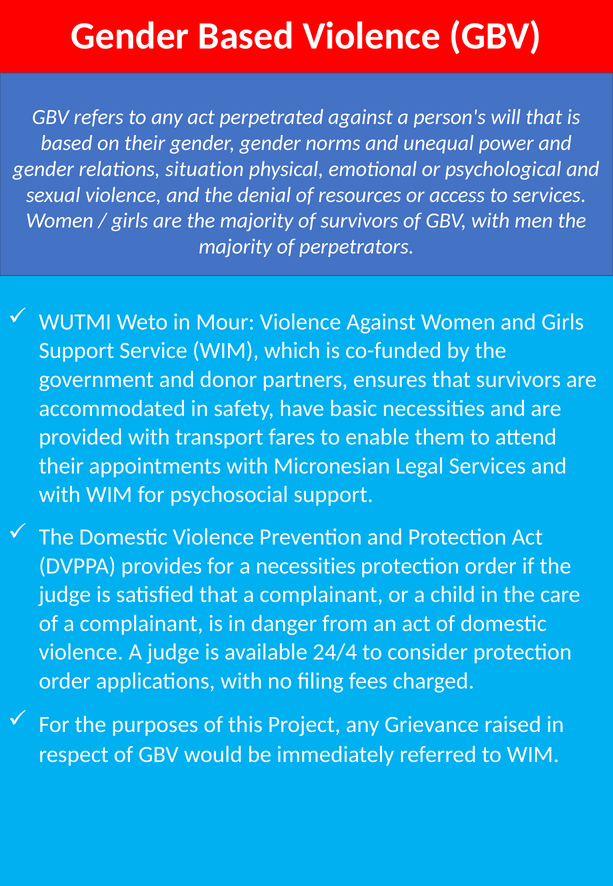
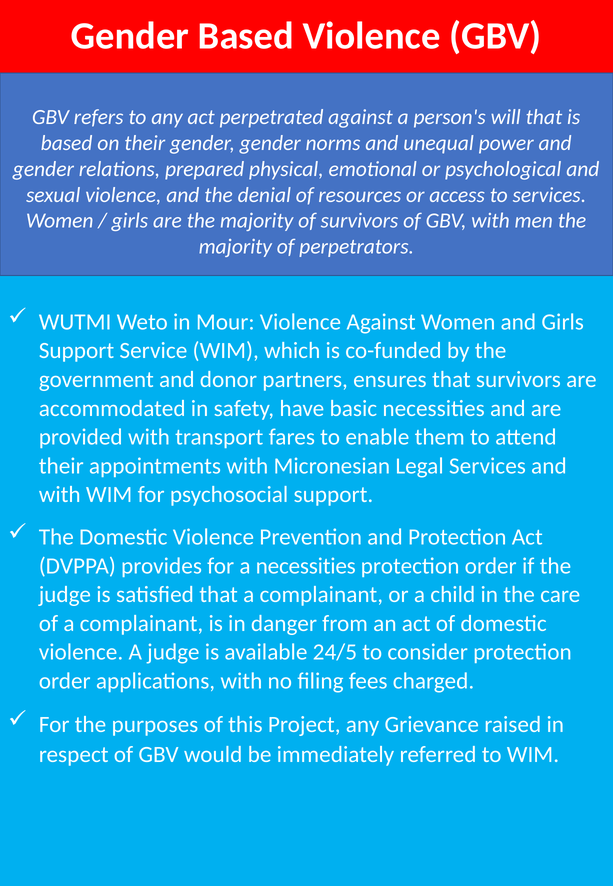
situation: situation -> prepared
24/4: 24/4 -> 24/5
